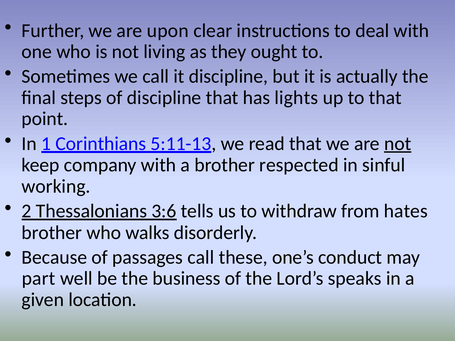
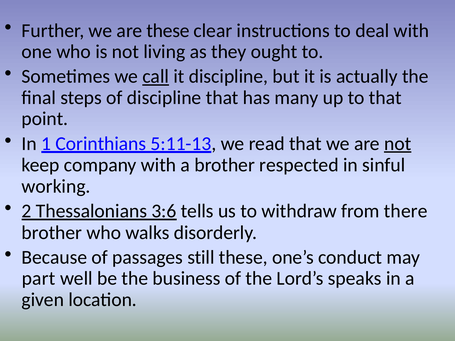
are upon: upon -> these
call at (156, 77) underline: none -> present
lights: lights -> many
hates: hates -> there
passages call: call -> still
